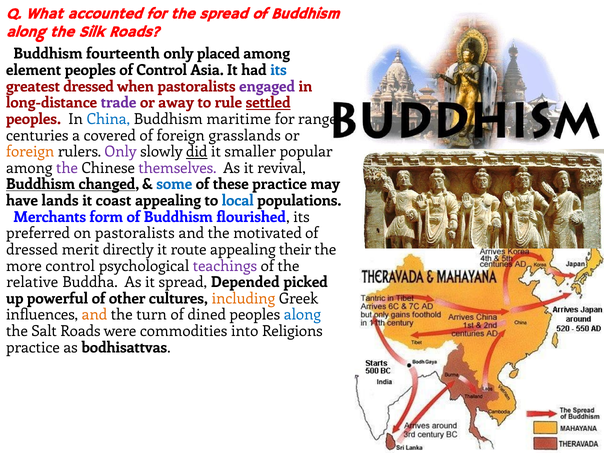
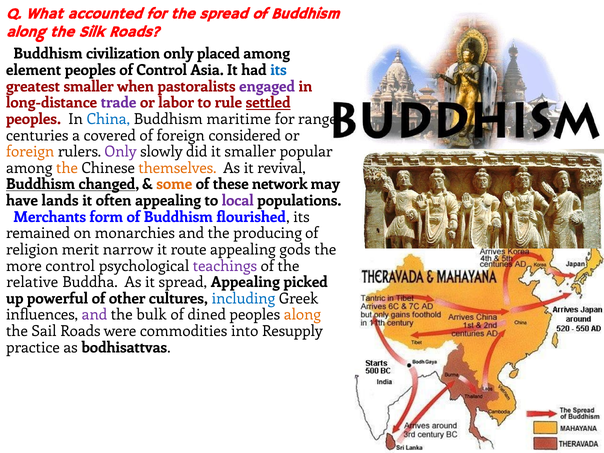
fourteenth: fourteenth -> civilization
greatest dressed: dressed -> smaller
away: away -> labor
grasslands: grasslands -> considered
did underline: present -> none
the at (67, 168) colour: purple -> orange
themselves colour: purple -> orange
some colour: blue -> orange
these practice: practice -> network
coast: coast -> often
local colour: blue -> purple
preferred: preferred -> remained
on pastoralists: pastoralists -> monarchies
motivated: motivated -> producing
dressed at (32, 250): dressed -> religion
directly: directly -> narrow
their: their -> gods
spread Depended: Depended -> Appealing
including colour: orange -> blue
and at (94, 315) colour: orange -> purple
turn: turn -> bulk
along at (302, 315) colour: blue -> orange
Salt: Salt -> Sail
Religions: Religions -> Resupply
